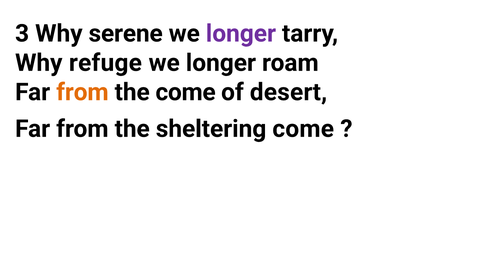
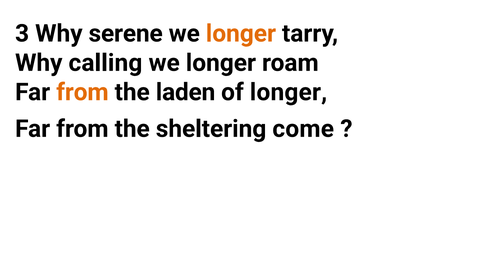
longer at (241, 33) colour: purple -> orange
refuge: refuge -> calling
the come: come -> laden
of desert: desert -> longer
